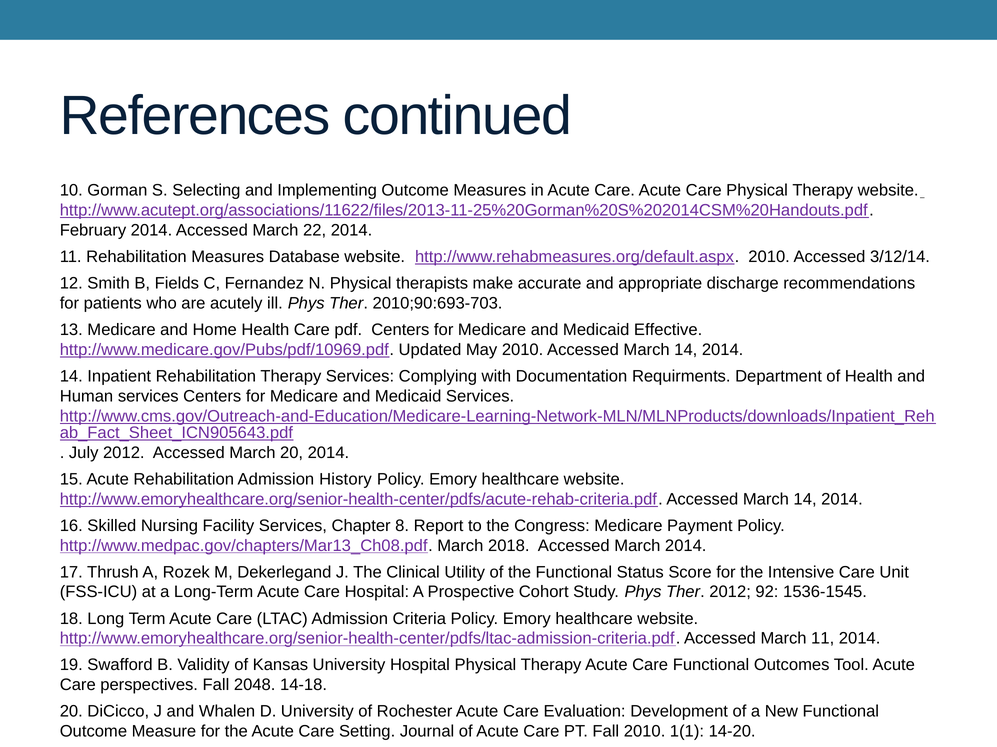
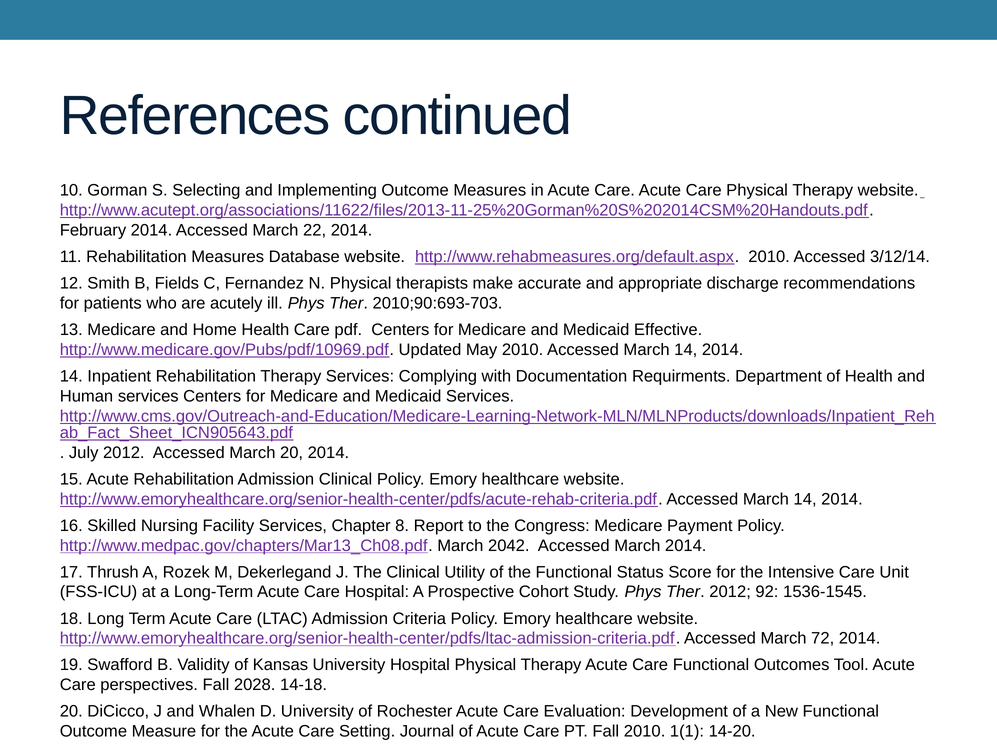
Admission History: History -> Clinical
2018: 2018 -> 2042
March 11: 11 -> 72
2048: 2048 -> 2028
